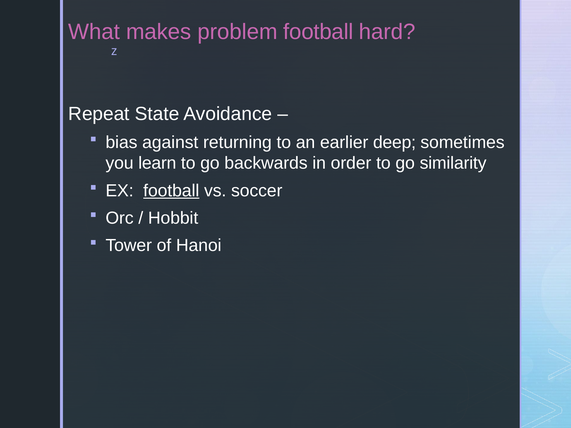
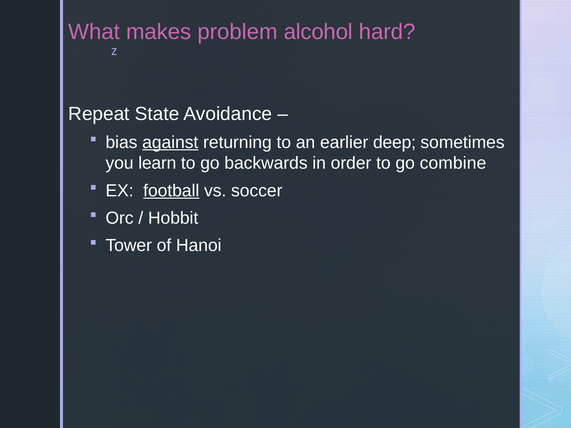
problem football: football -> alcohol
against underline: none -> present
similarity: similarity -> combine
